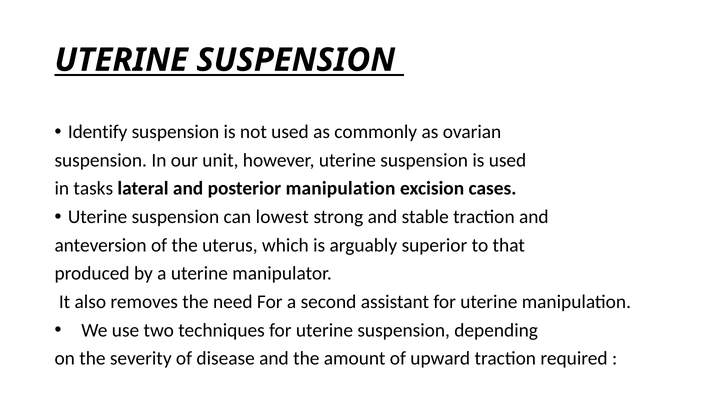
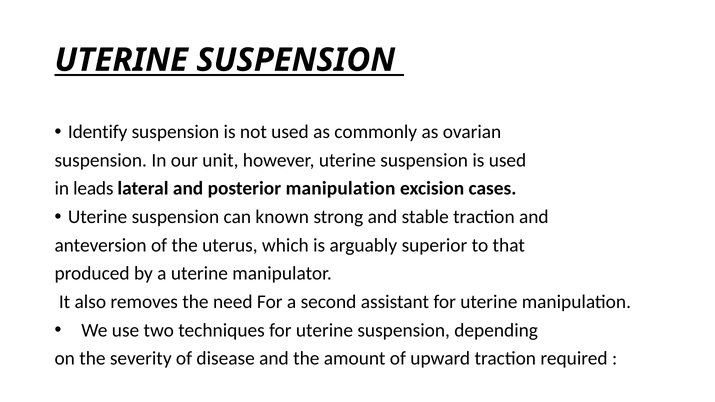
tasks: tasks -> leads
lowest: lowest -> known
